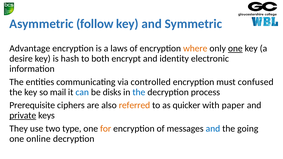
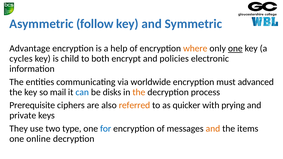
laws: laws -> help
desire: desire -> cycles
hash: hash -> child
identity: identity -> policies
controlled: controlled -> worldwide
confused: confused -> advanced
the at (139, 92) colour: blue -> orange
paper: paper -> prying
private underline: present -> none
for colour: orange -> blue
and at (213, 129) colour: blue -> orange
going: going -> items
